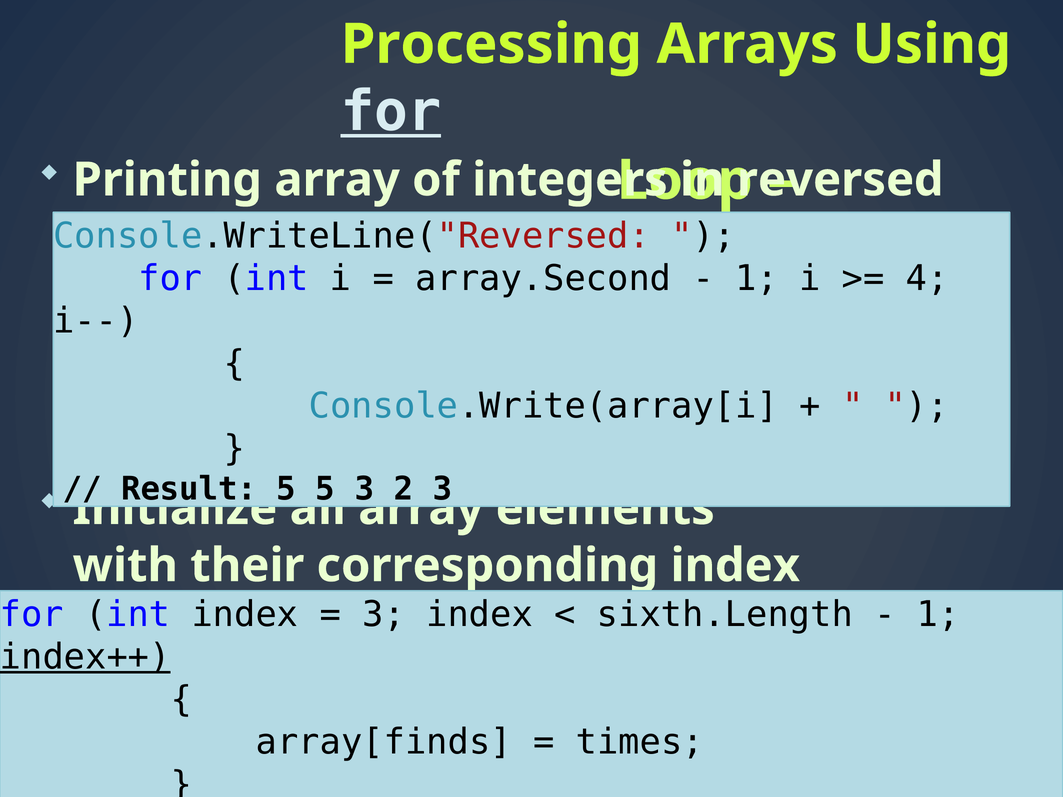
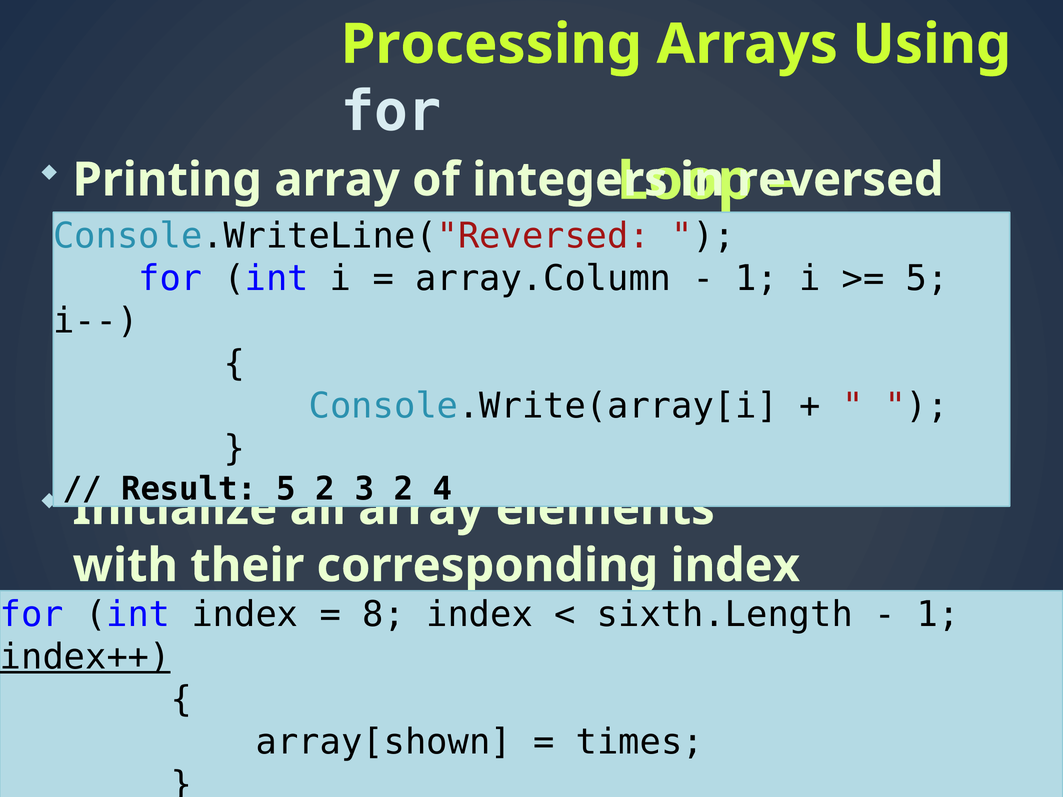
for at (391, 112) underline: present -> none
array.Second: array.Second -> array.Column
4 at (927, 279): 4 -> 5
5 5: 5 -> 2
2 3: 3 -> 4
3 at (384, 615): 3 -> 8
array[finds: array[finds -> array[shown
